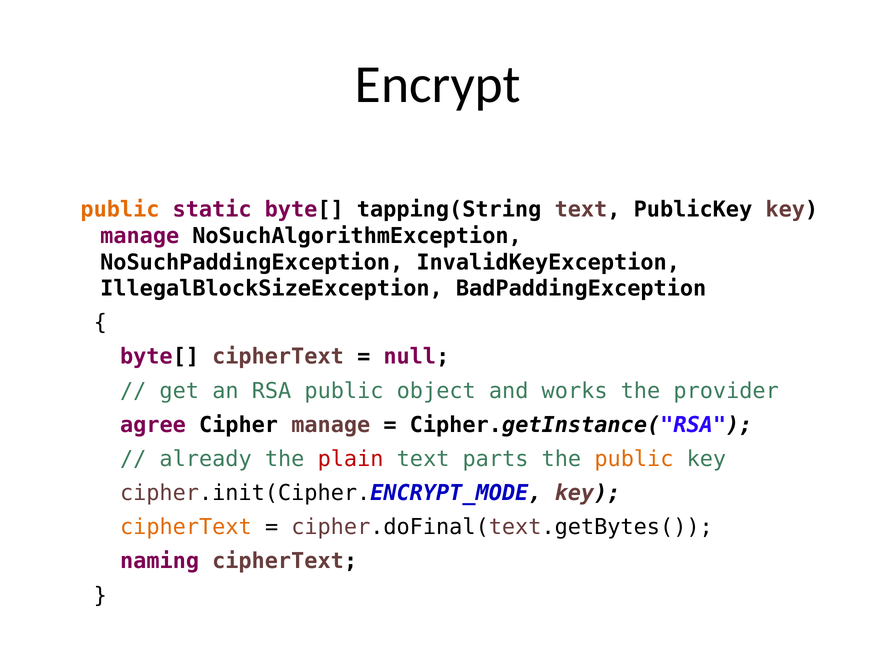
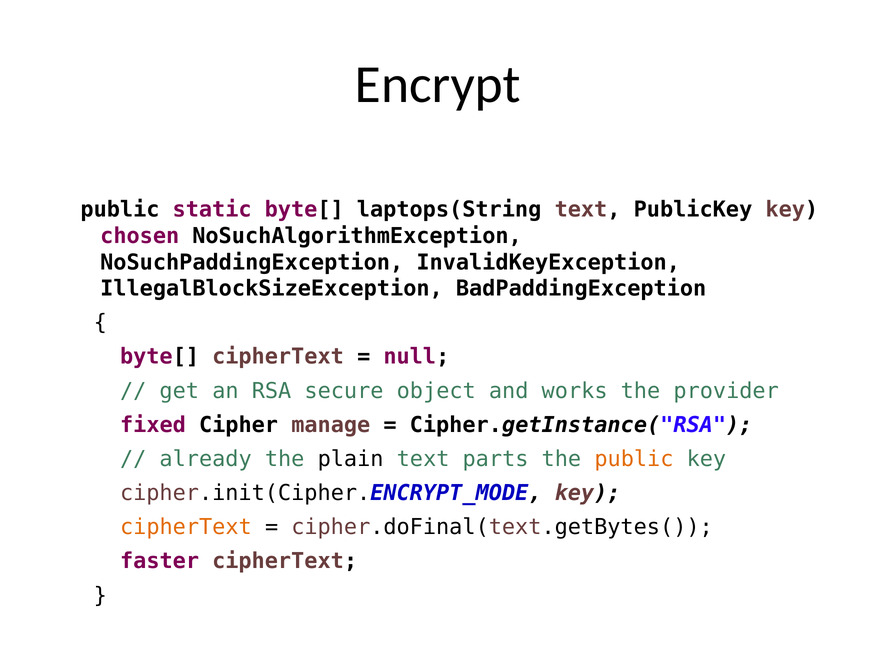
public at (120, 210) colour: orange -> black
tapping(String: tapping(String -> laptops(String
manage at (140, 236): manage -> chosen
RSA public: public -> secure
agree: agree -> fixed
plain colour: red -> black
naming: naming -> faster
